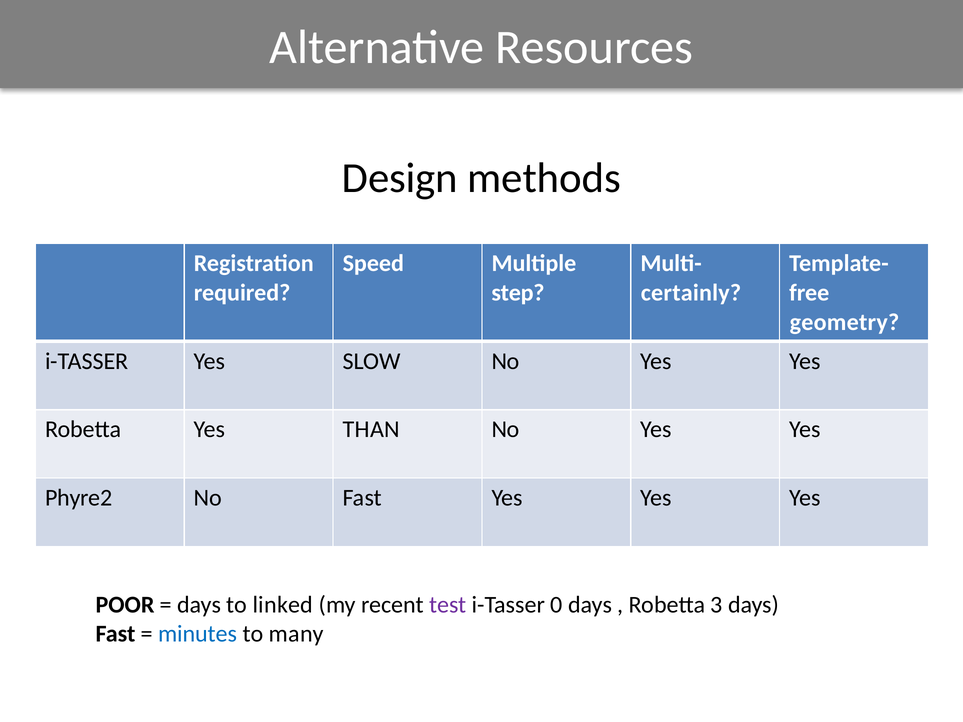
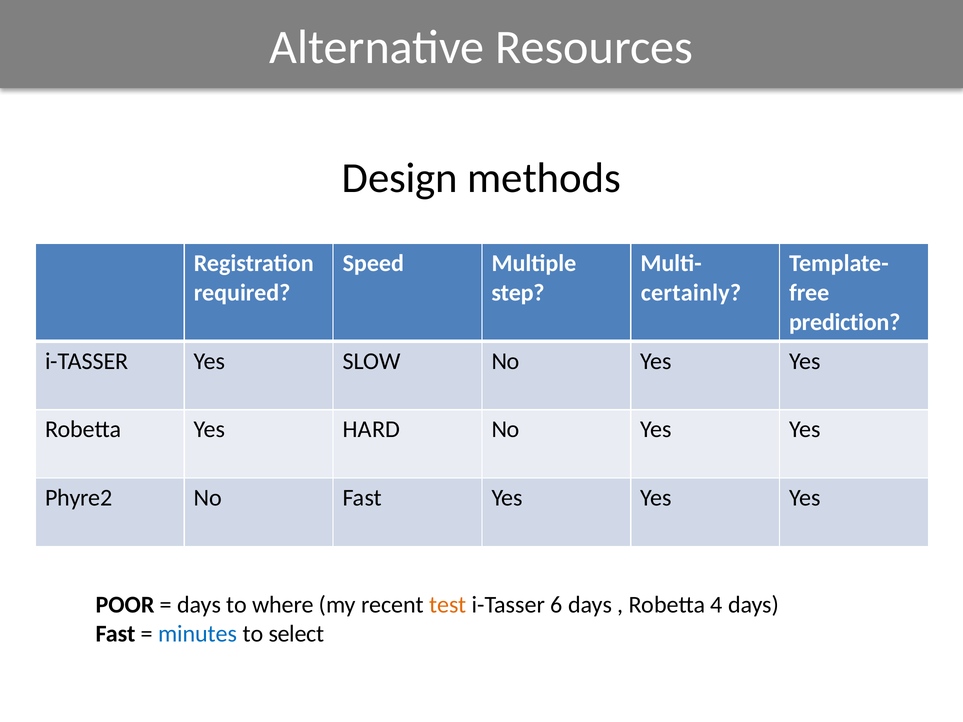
geometry: geometry -> prediction
THAN: THAN -> HARD
linked: linked -> where
test colour: purple -> orange
0: 0 -> 6
3: 3 -> 4
many: many -> select
